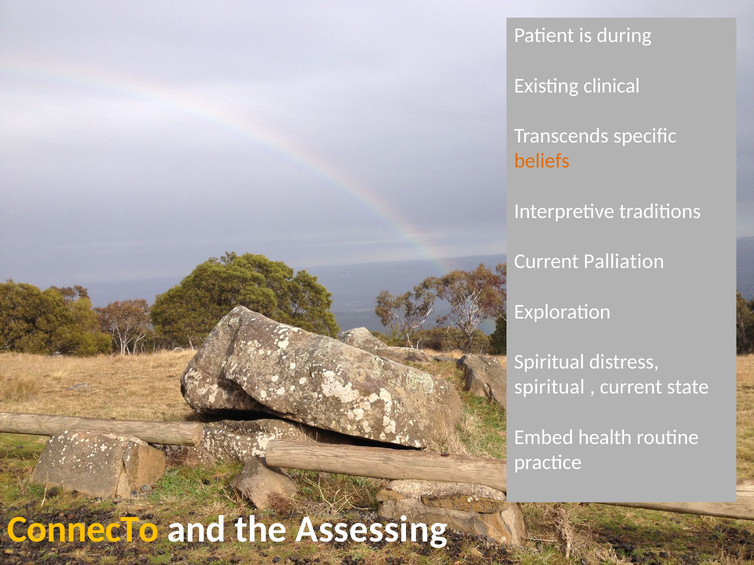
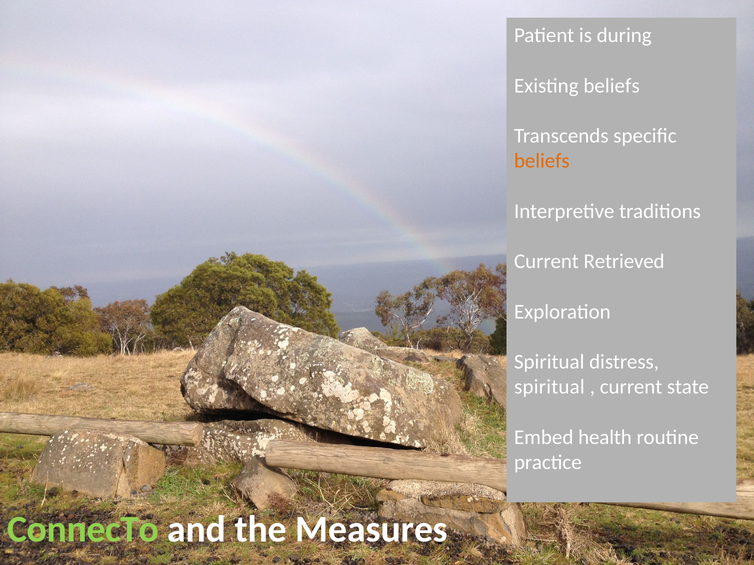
Existing clinical: clinical -> beliefs
Palliation: Palliation -> Retrieved
ConnecTo colour: yellow -> light green
Assessing: Assessing -> Measures
